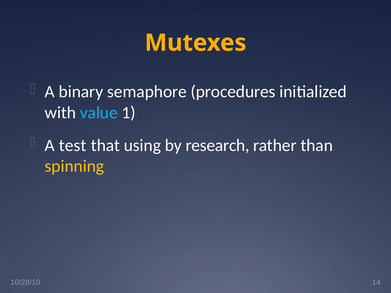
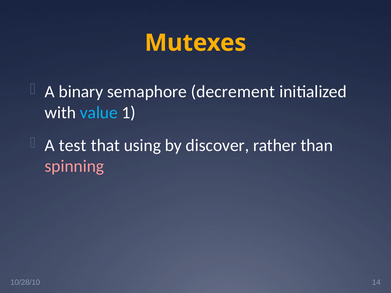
procedures: procedures -> decrement
research: research -> discover
spinning colour: yellow -> pink
